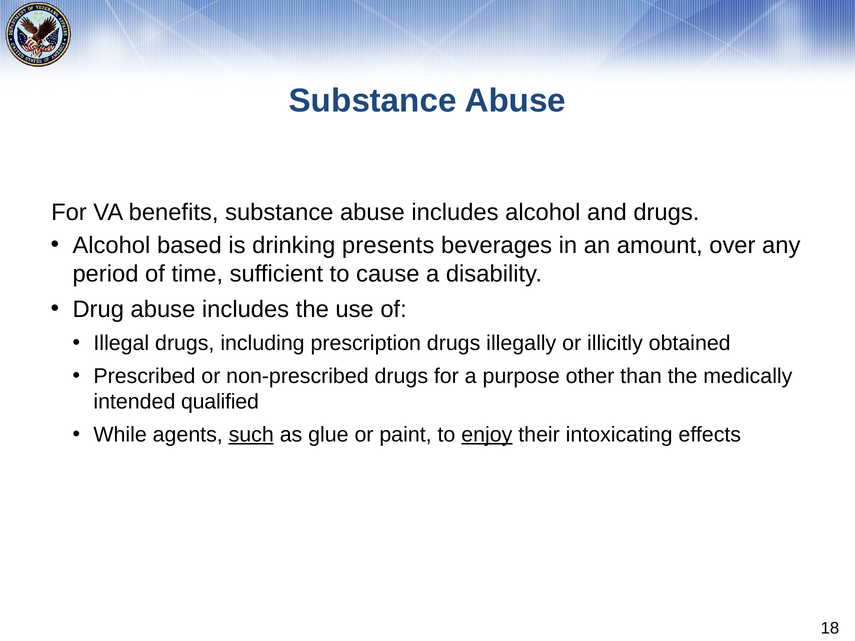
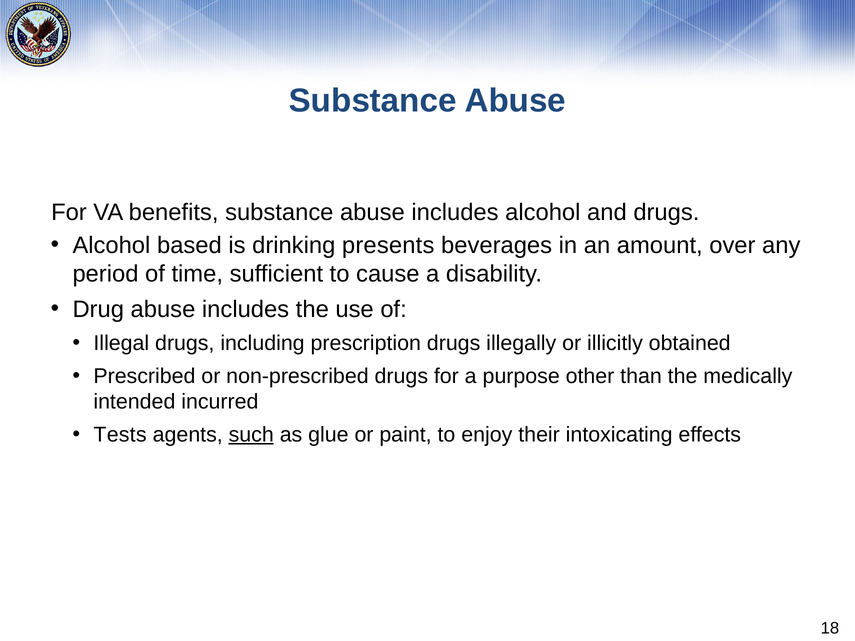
qualified: qualified -> incurred
While: While -> Tests
enjoy underline: present -> none
